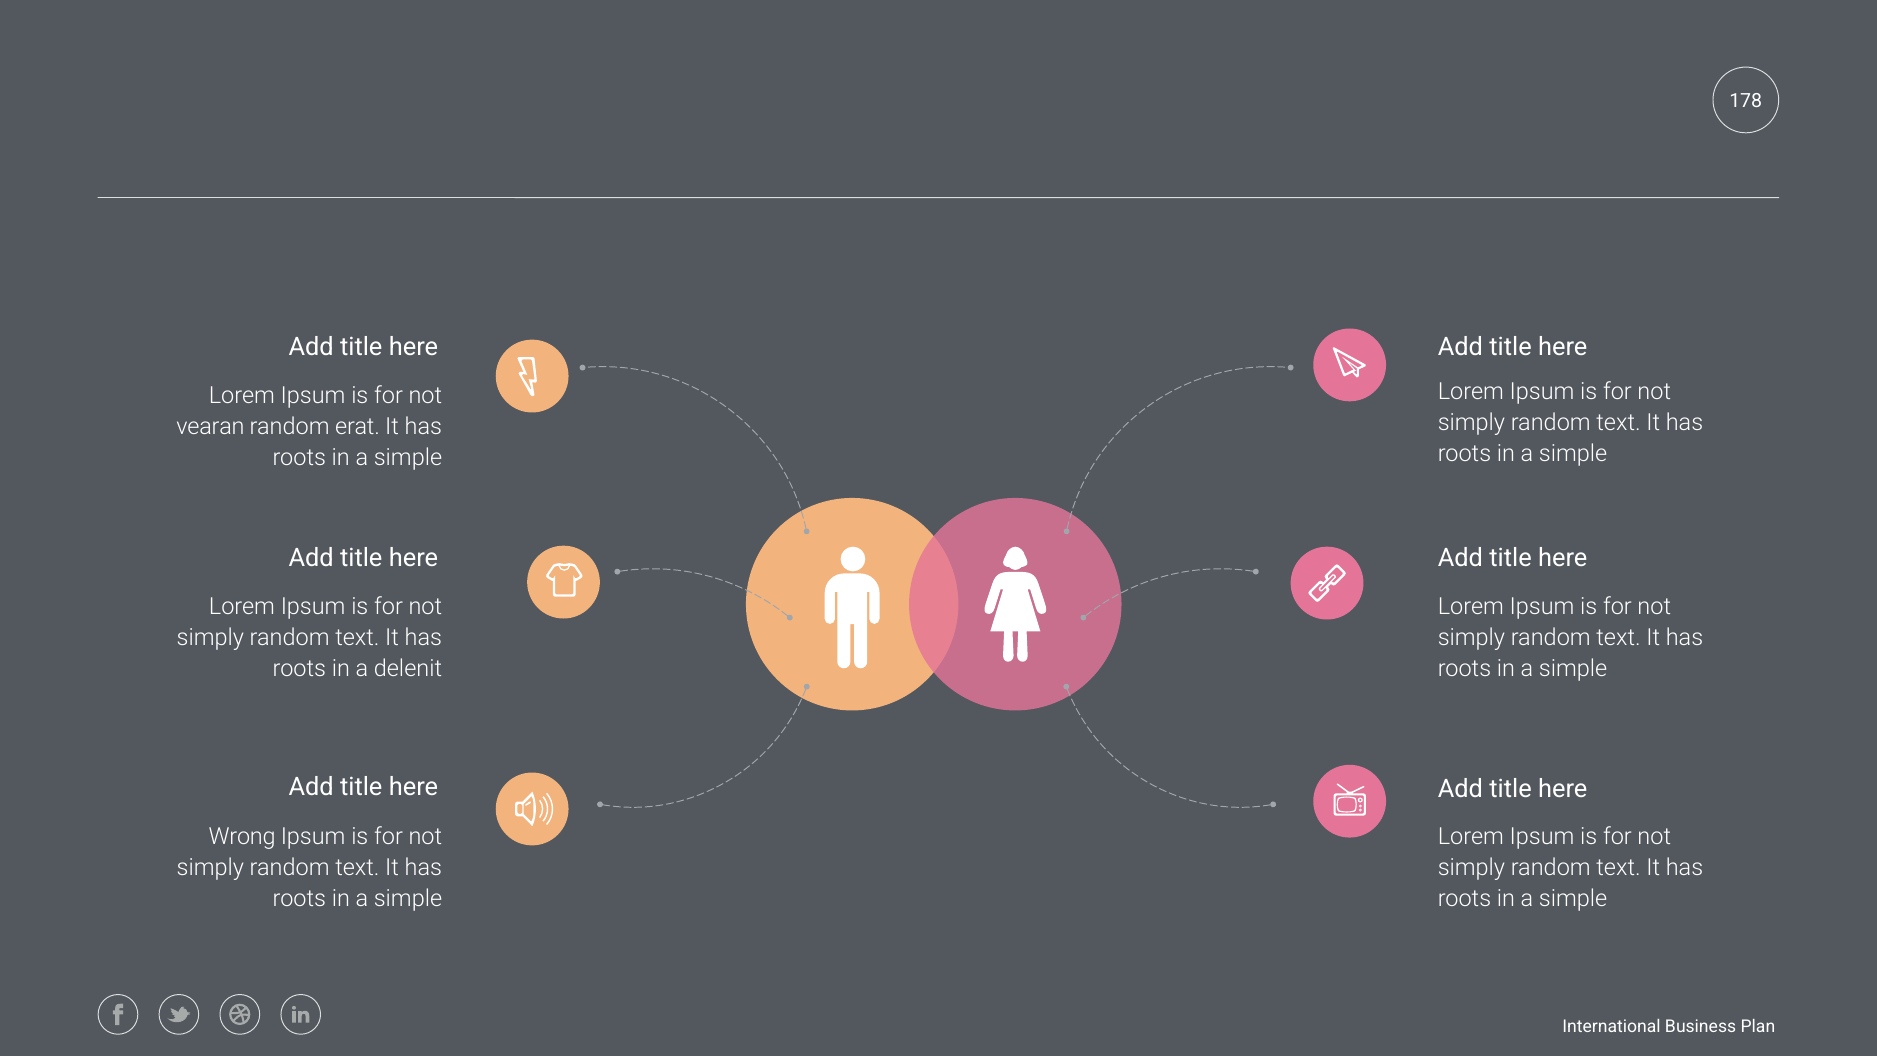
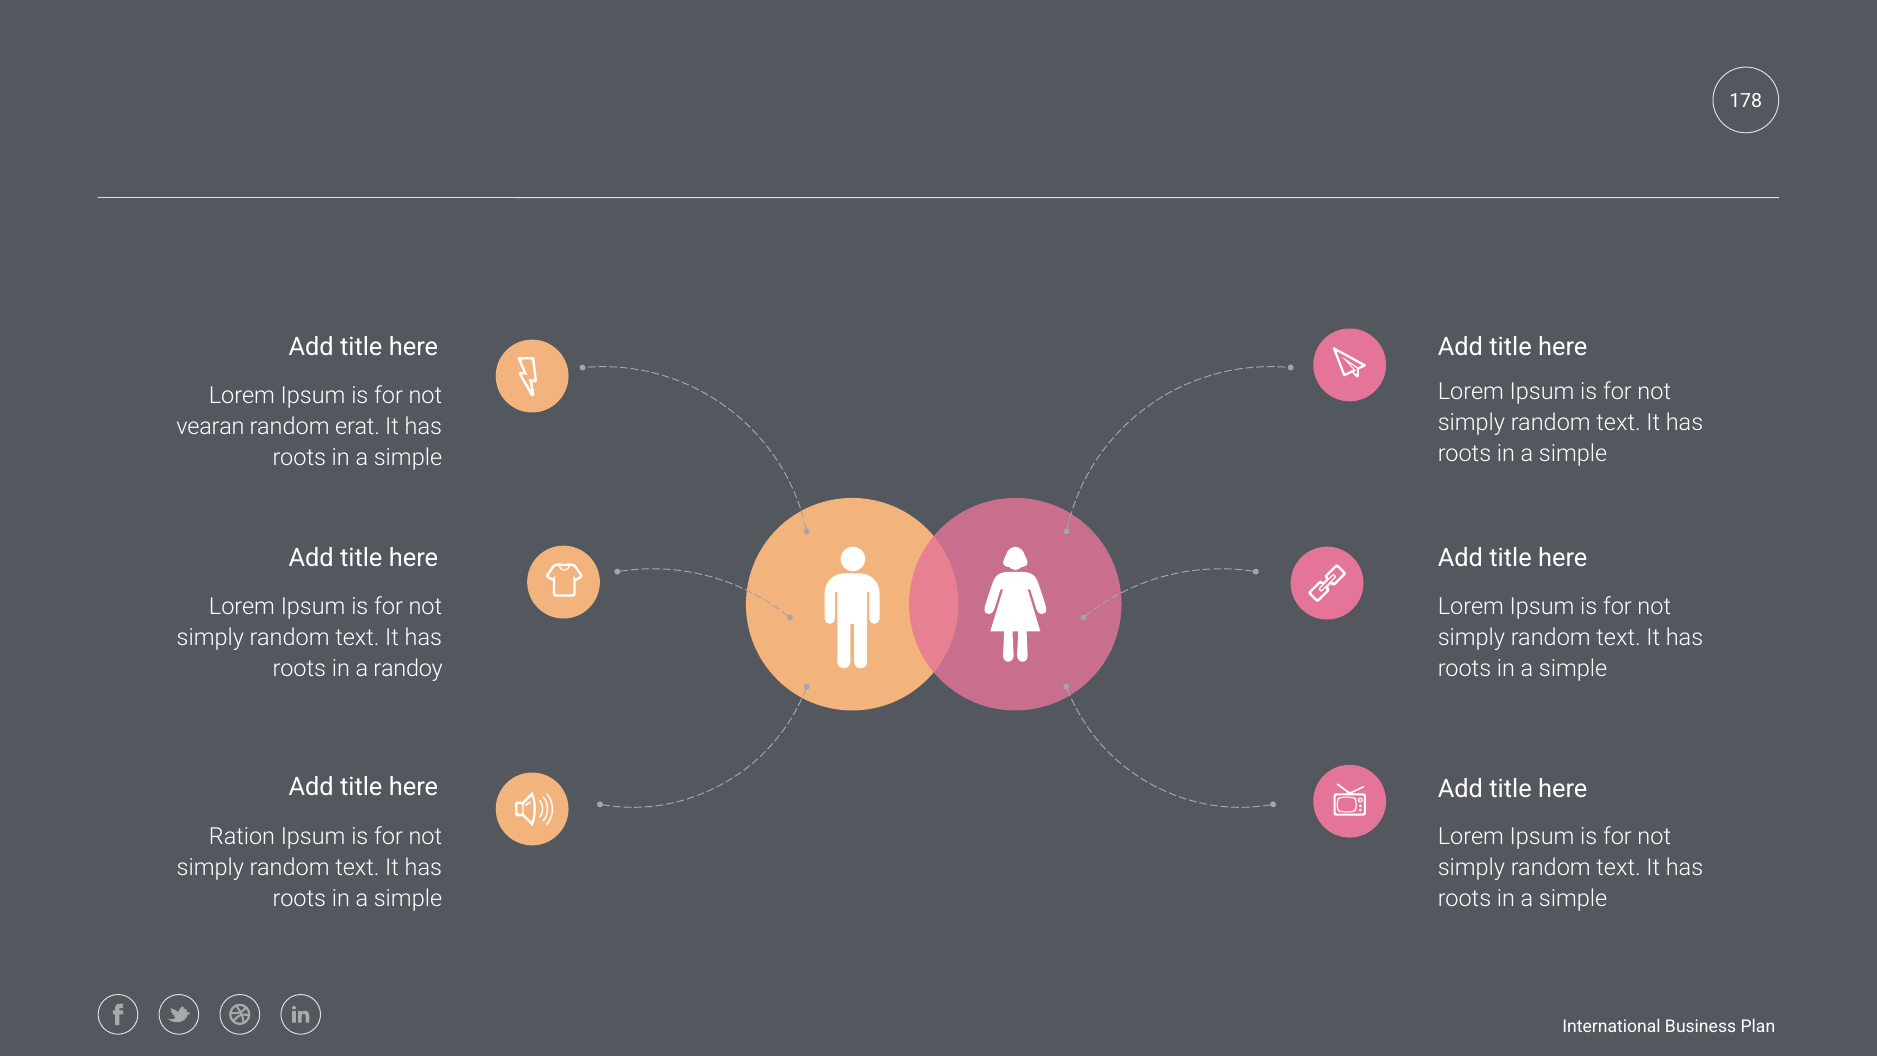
delenit: delenit -> randoy
Wrong: Wrong -> Ration
